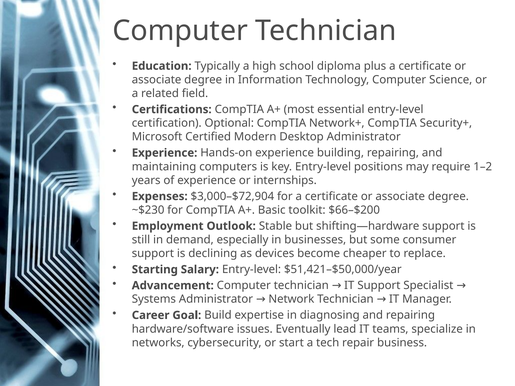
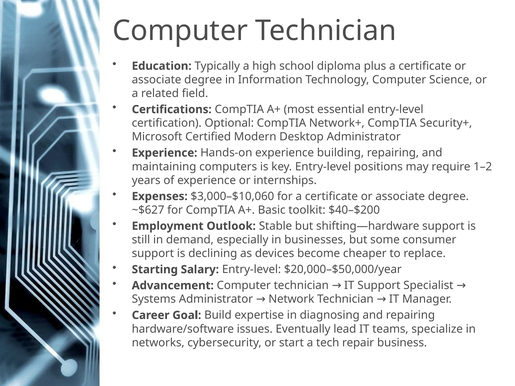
$3,000–$72,904: $3,000–$72,904 -> $3,000–$10,060
~$230: ~$230 -> ~$627
$66–$200: $66–$200 -> $40–$200
$51,421–$50,000/year: $51,421–$50,000/year -> $20,000–$50,000/year
